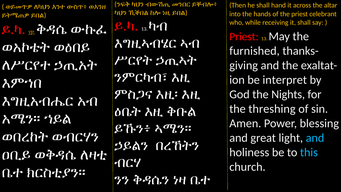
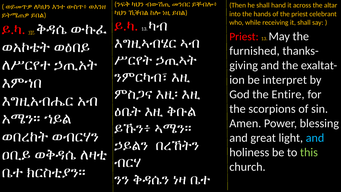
Nights: Nights -> Entire
threshing: threshing -> scorpions
this colour: light blue -> light green
